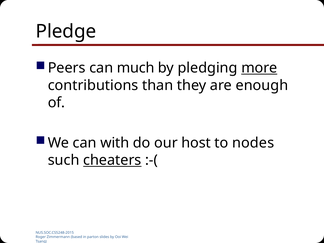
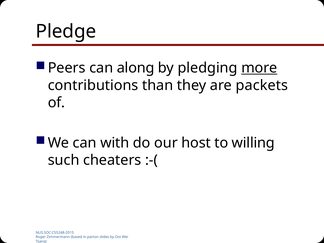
much: much -> along
enough: enough -> packets
nodes: nodes -> willing
cheaters underline: present -> none
